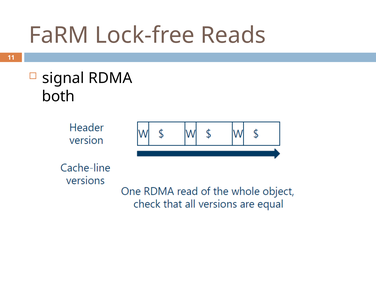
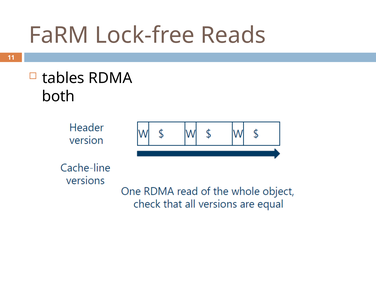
signal: signal -> tables
